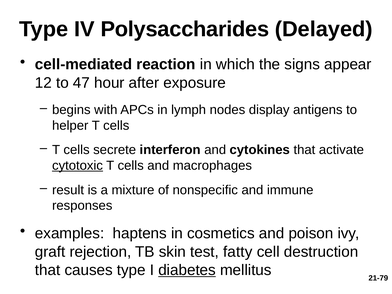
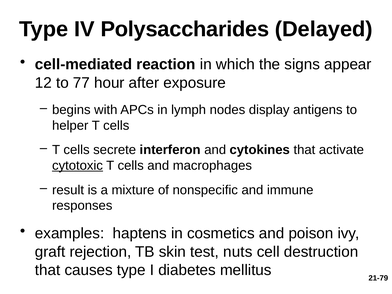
47: 47 -> 77
fatty: fatty -> nuts
diabetes underline: present -> none
